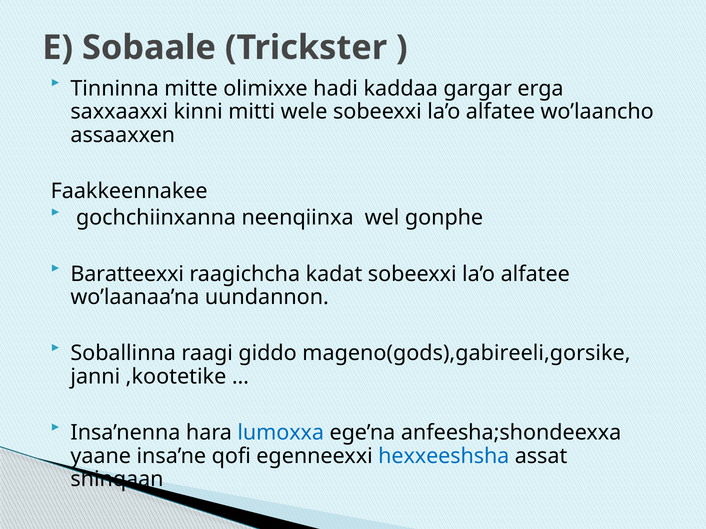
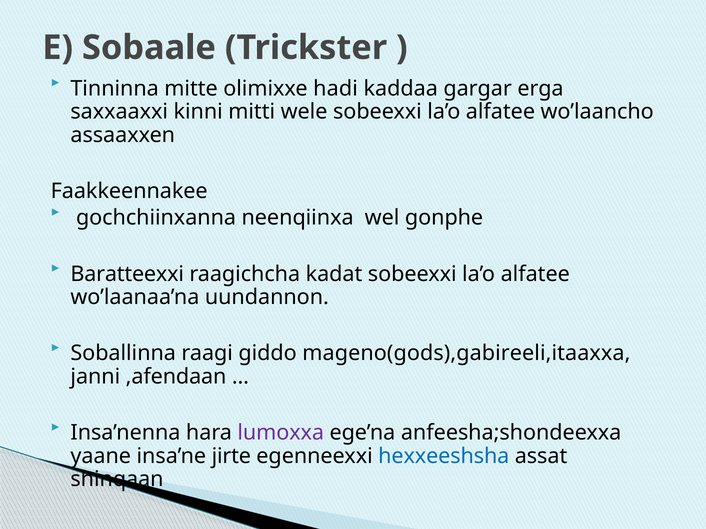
mageno(gods),gabireeli,gorsike: mageno(gods),gabireeli,gorsike -> mageno(gods),gabireeli,itaaxxa
,kootetike: ,kootetike -> ,afendaan
lumoxxa colour: blue -> purple
qofi: qofi -> jirte
